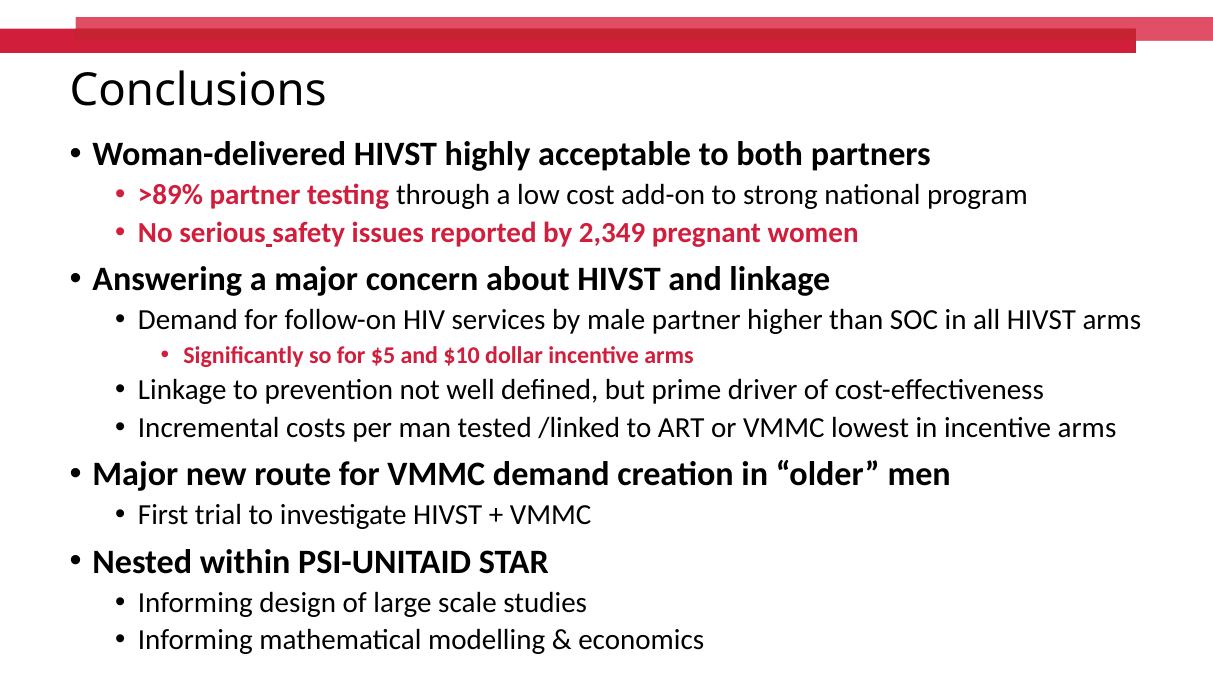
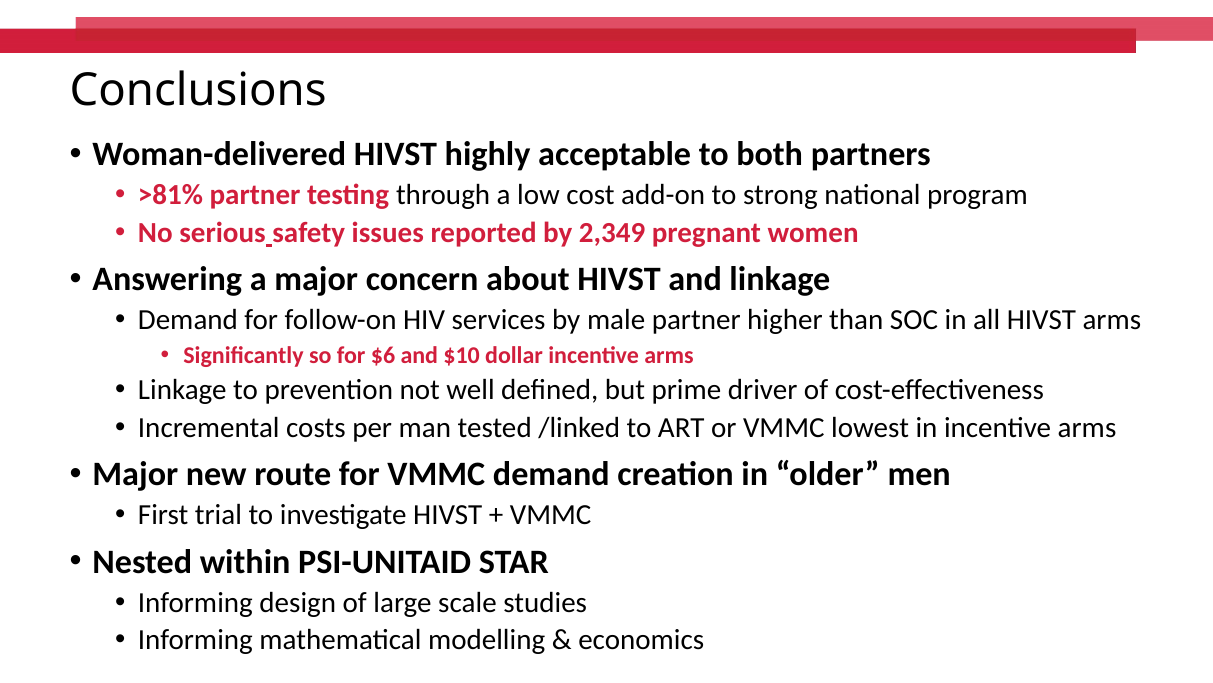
>89%: >89% -> >81%
$5: $5 -> $6
